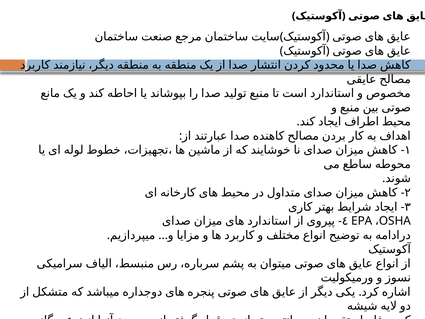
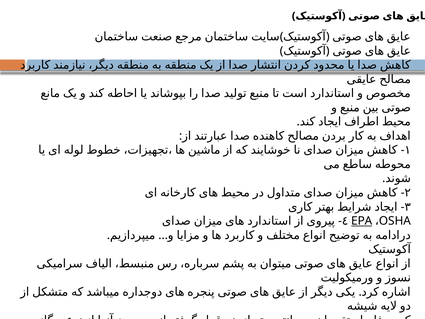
EPA underline: none -> present
